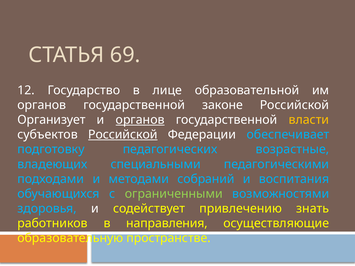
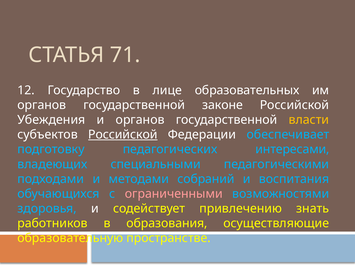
69: 69 -> 71
образовательной: образовательной -> образовательных
Организует: Организует -> Убеждения
органов at (140, 120) underline: present -> none
возрастные: возрастные -> интересами
ограниченными colour: light green -> pink
направления: направления -> образования
